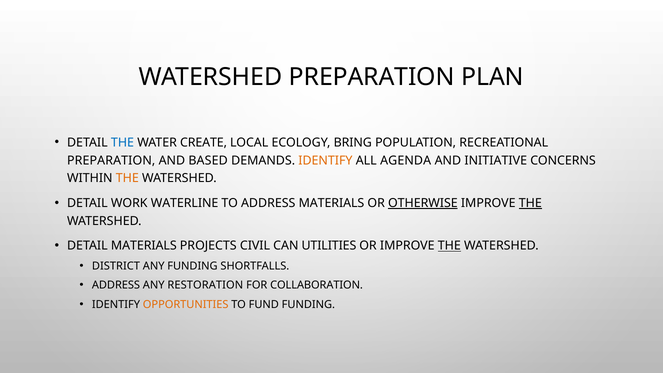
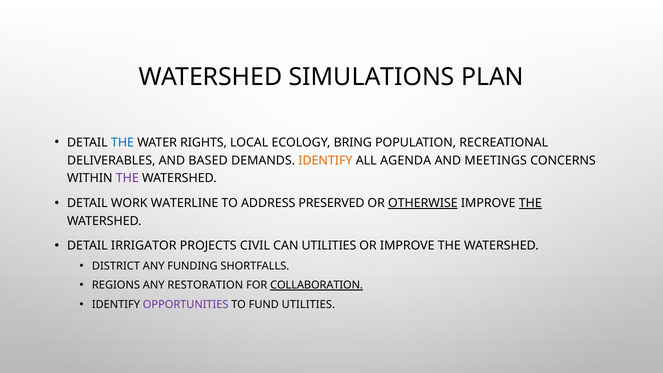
WATERSHED PREPARATION: PREPARATION -> SIMULATIONS
CREATE: CREATE -> RIGHTS
PREPARATION at (111, 160): PREPARATION -> DELIVERABLES
INITIATIVE: INITIATIVE -> MEETINGS
THE at (127, 178) colour: orange -> purple
ADDRESS MATERIALS: MATERIALS -> PRESERVED
DETAIL MATERIALS: MATERIALS -> IRRIGATOR
THE at (449, 246) underline: present -> none
ADDRESS at (116, 285): ADDRESS -> REGIONS
COLLABORATION underline: none -> present
OPPORTUNITIES colour: orange -> purple
FUND FUNDING: FUNDING -> UTILITIES
